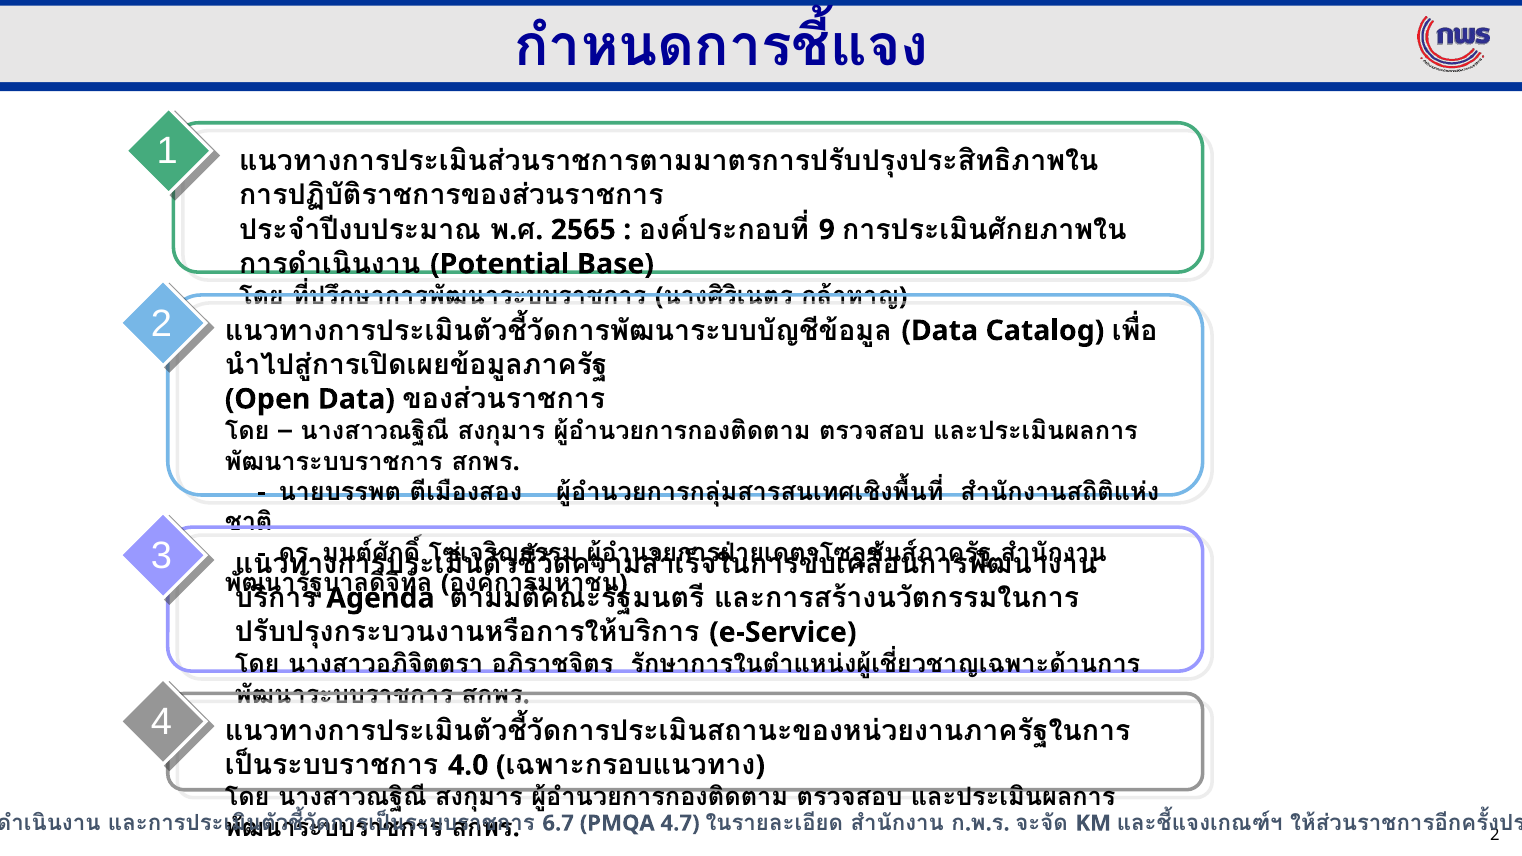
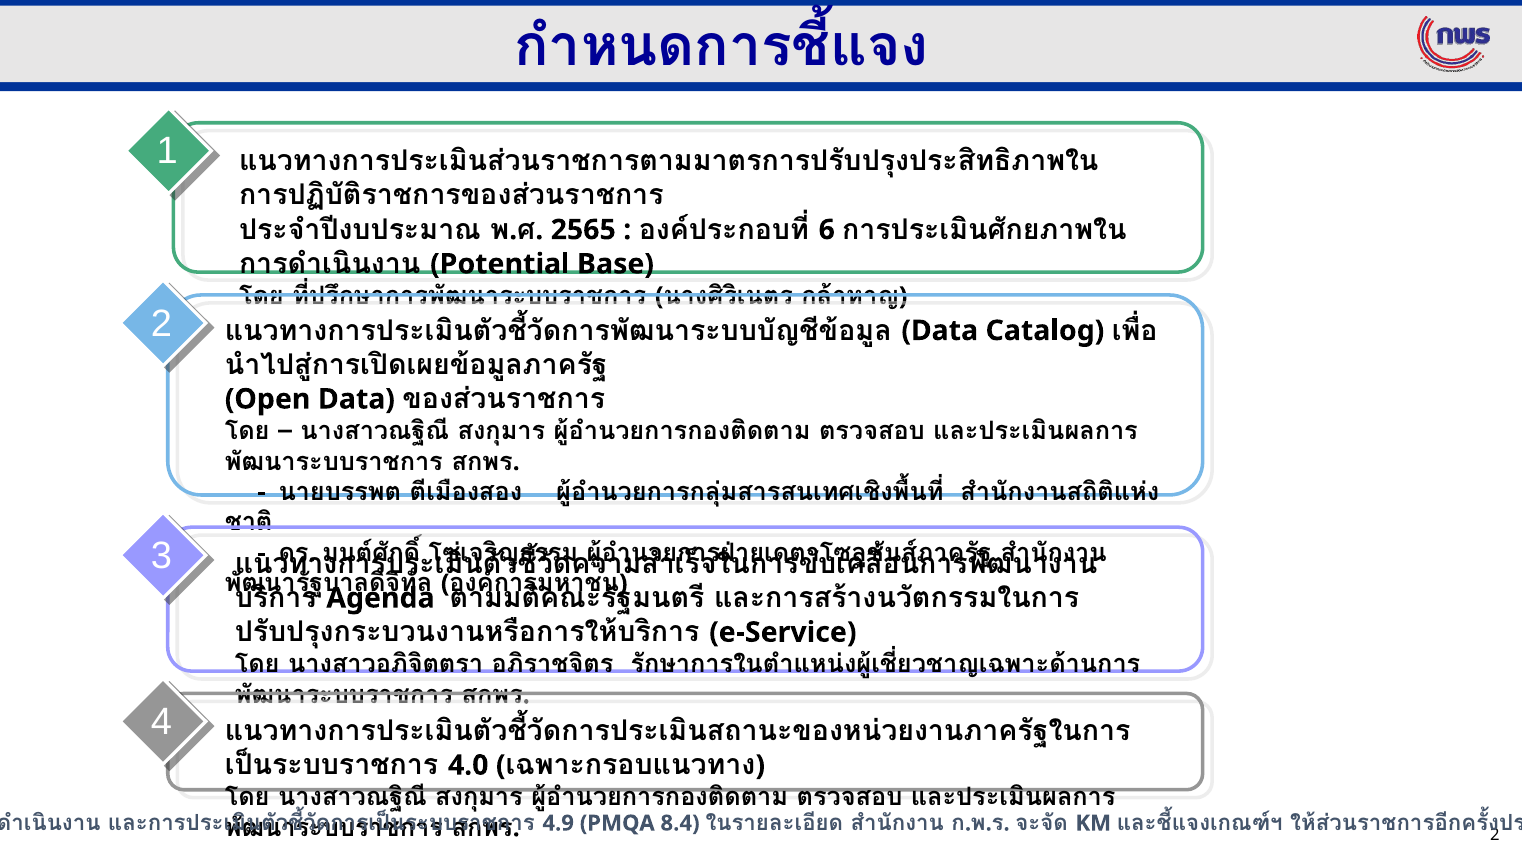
9: 9 -> 6
6.7: 6.7 -> 4.9
4.7: 4.7 -> 8.4
